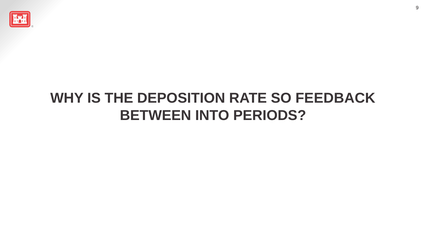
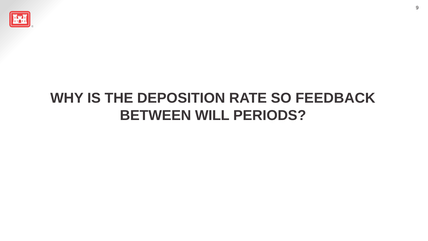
INTO: INTO -> WILL
